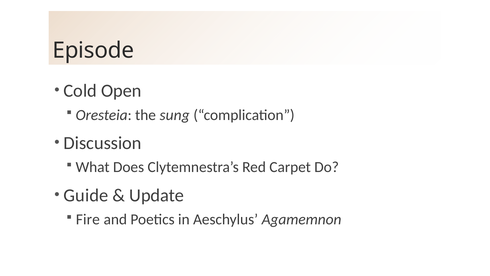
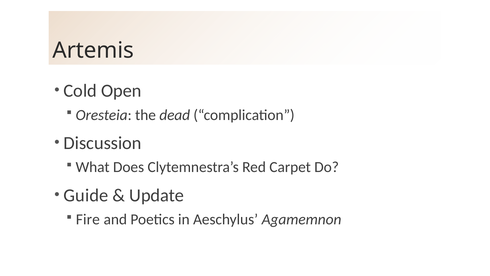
Episode: Episode -> Artemis
sung: sung -> dead
